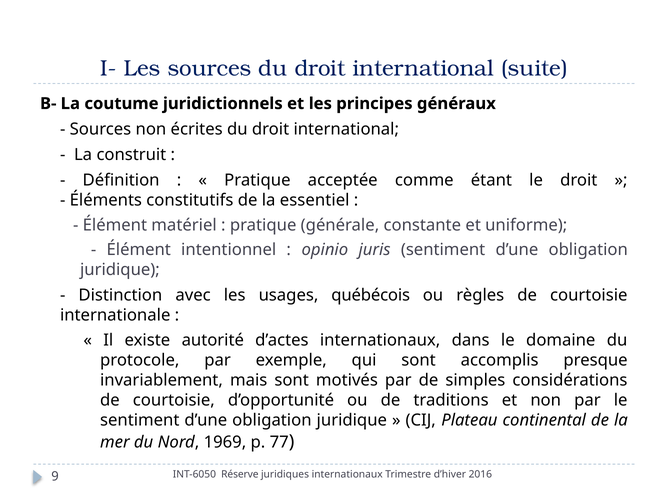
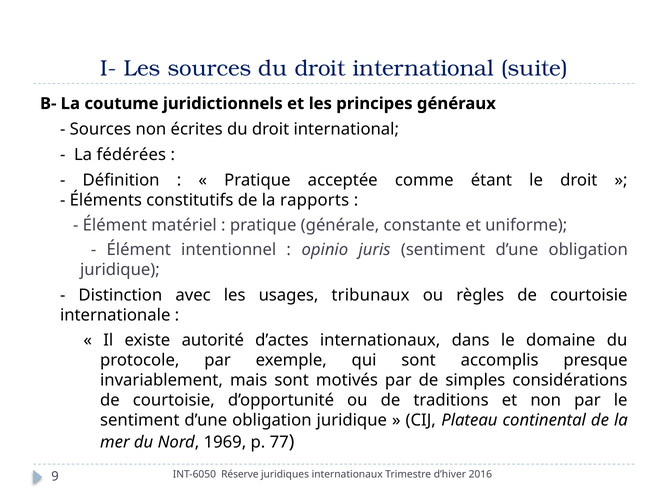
construit: construit -> fédérées
essentiel: essentiel -> rapports
québécois: québécois -> tribunaux
